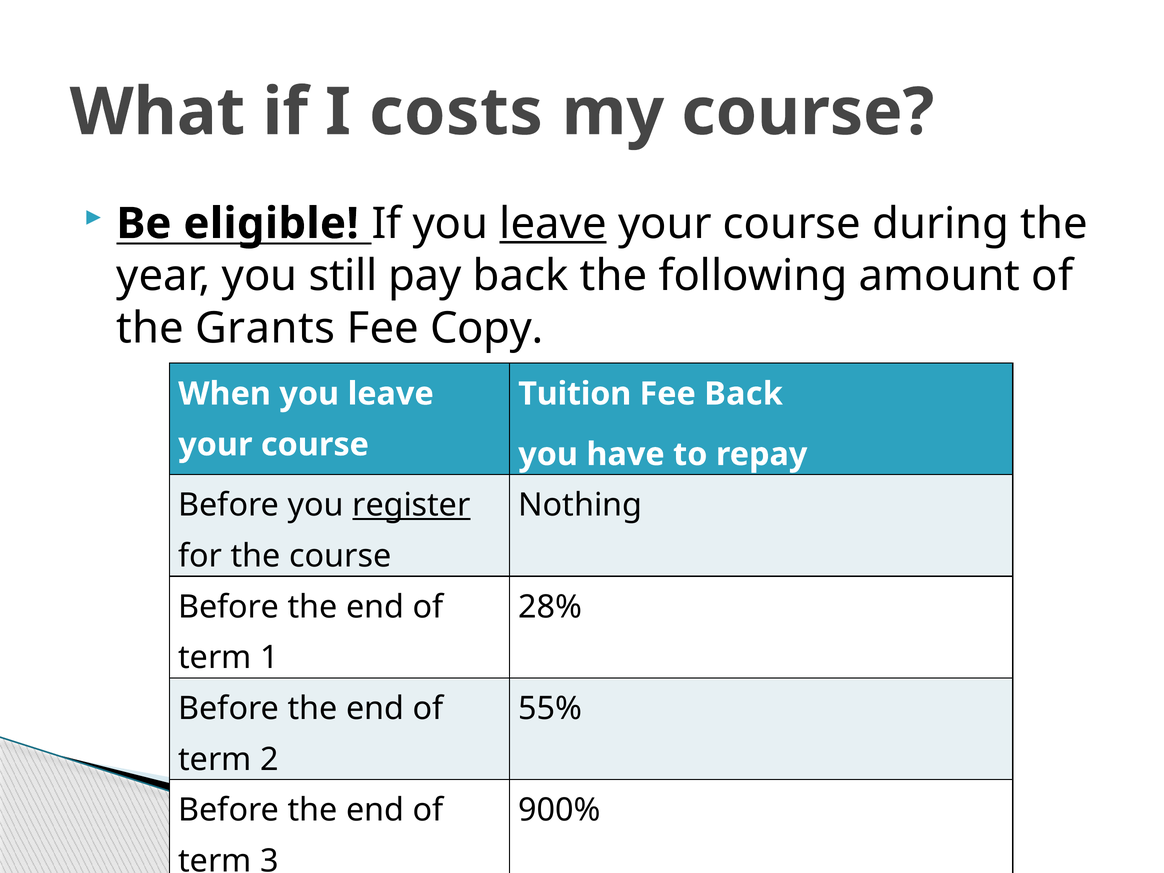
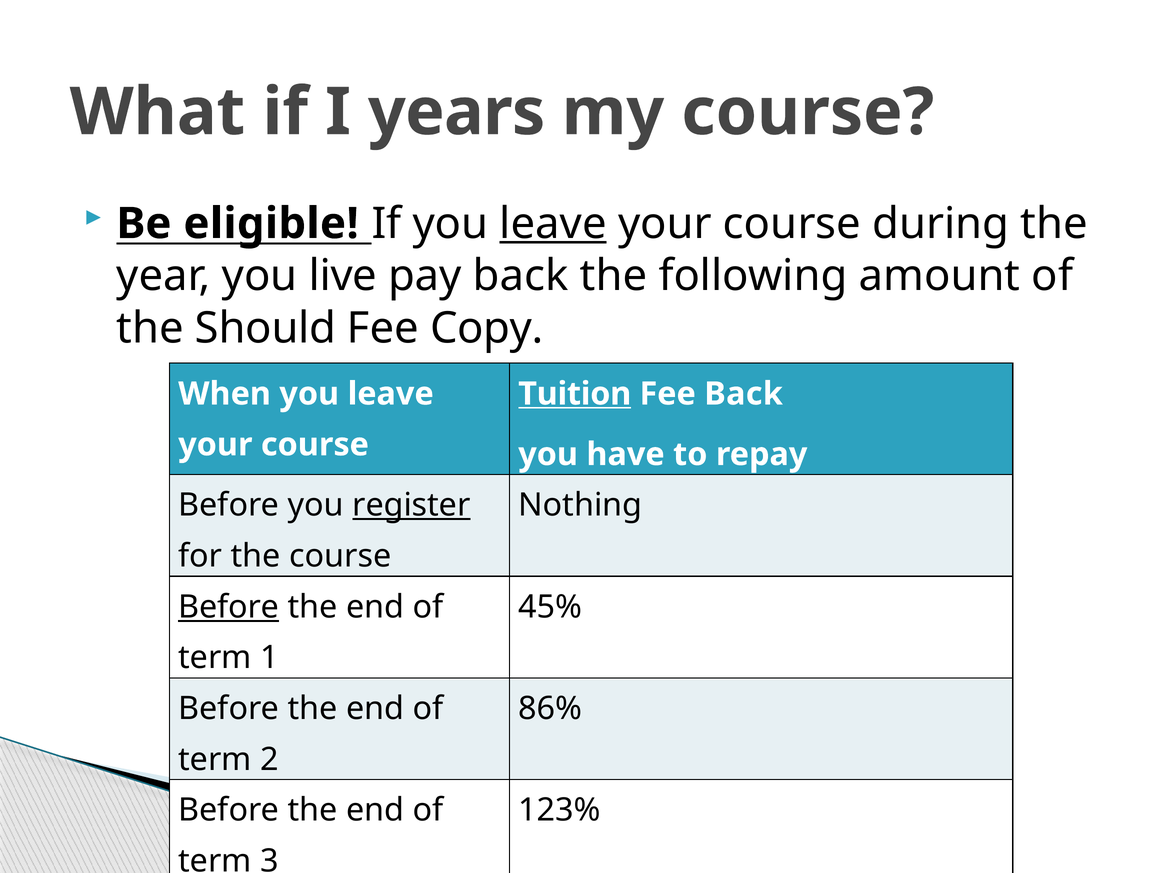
costs: costs -> years
still: still -> live
Grants: Grants -> Should
Tuition underline: none -> present
Before at (229, 607) underline: none -> present
28%: 28% -> 45%
55%: 55% -> 86%
900%: 900% -> 123%
